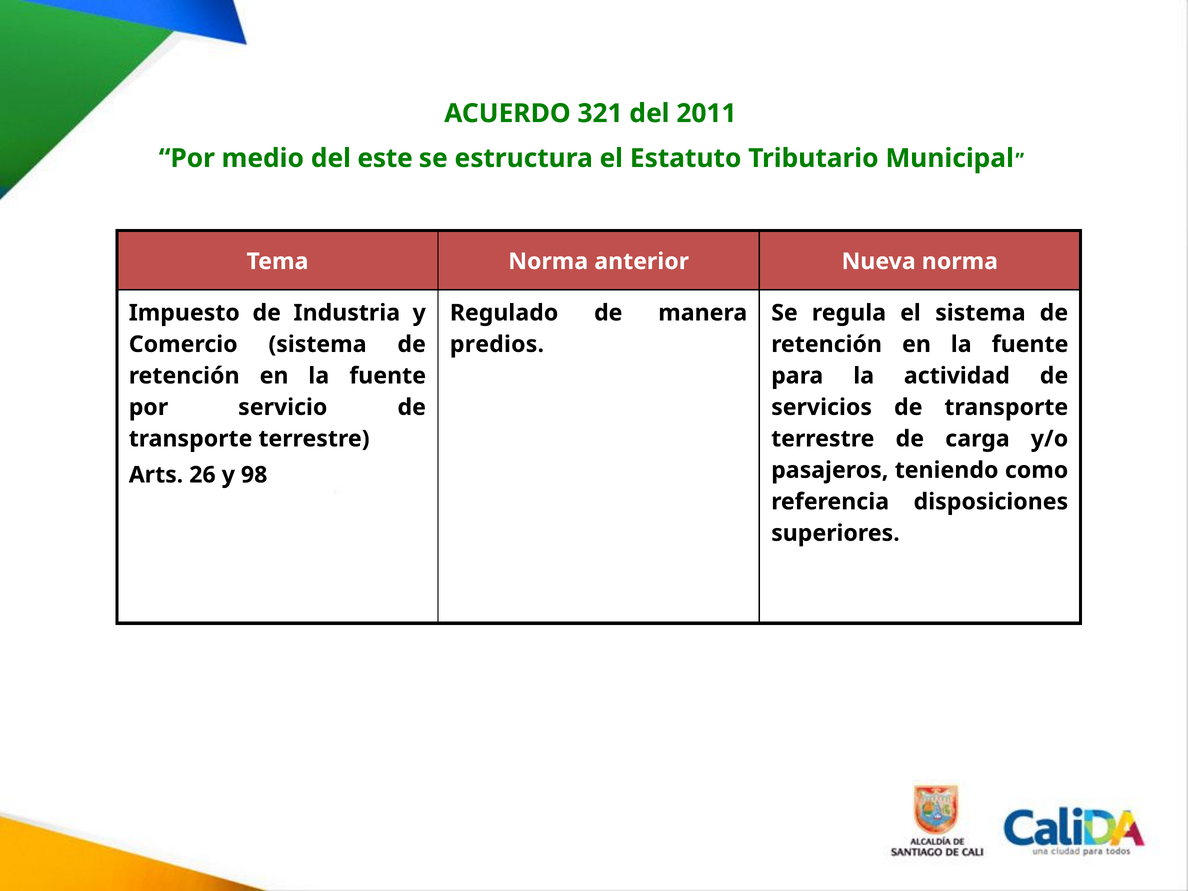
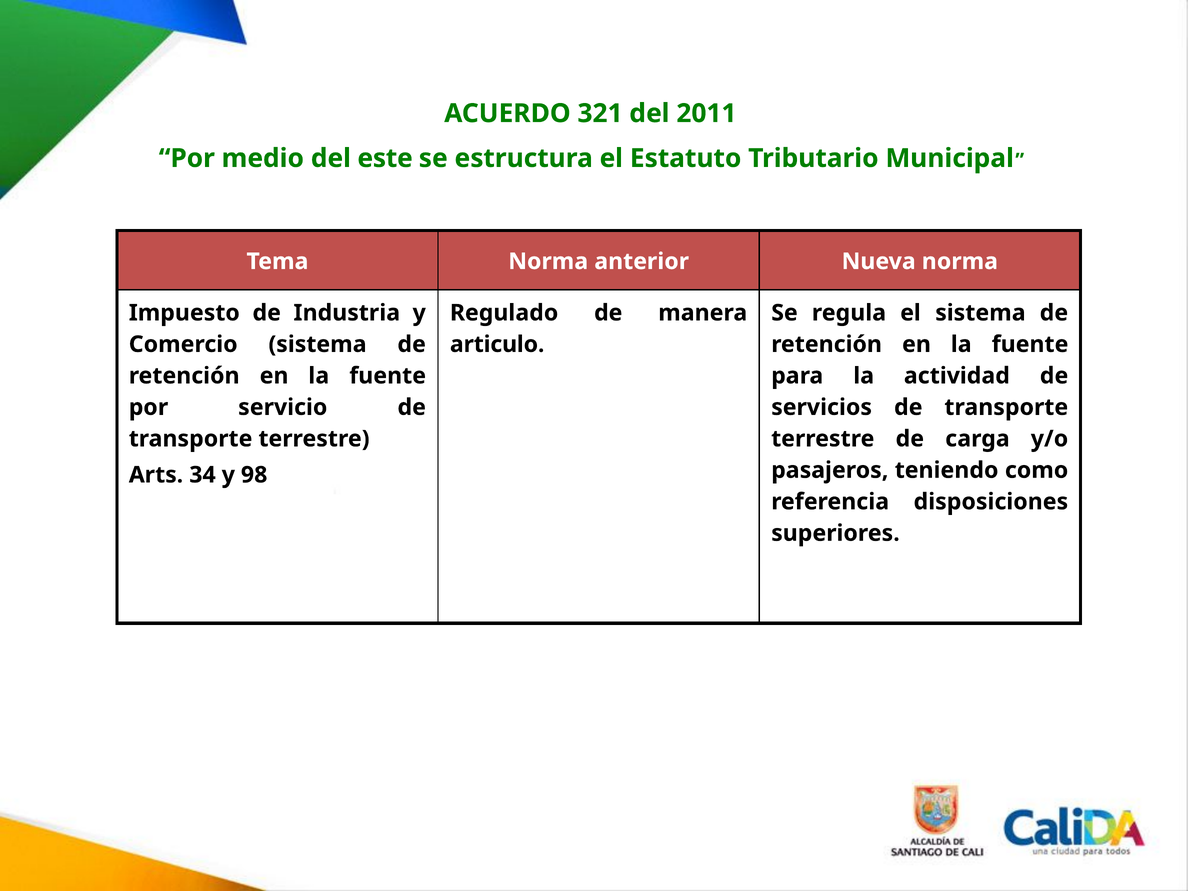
predios: predios -> articulo
26: 26 -> 34
